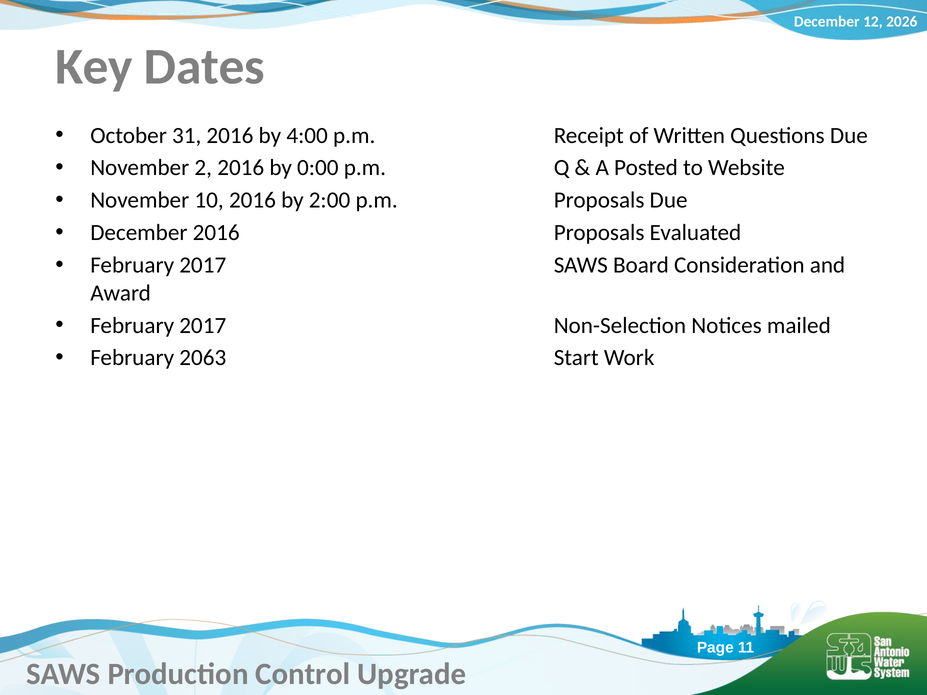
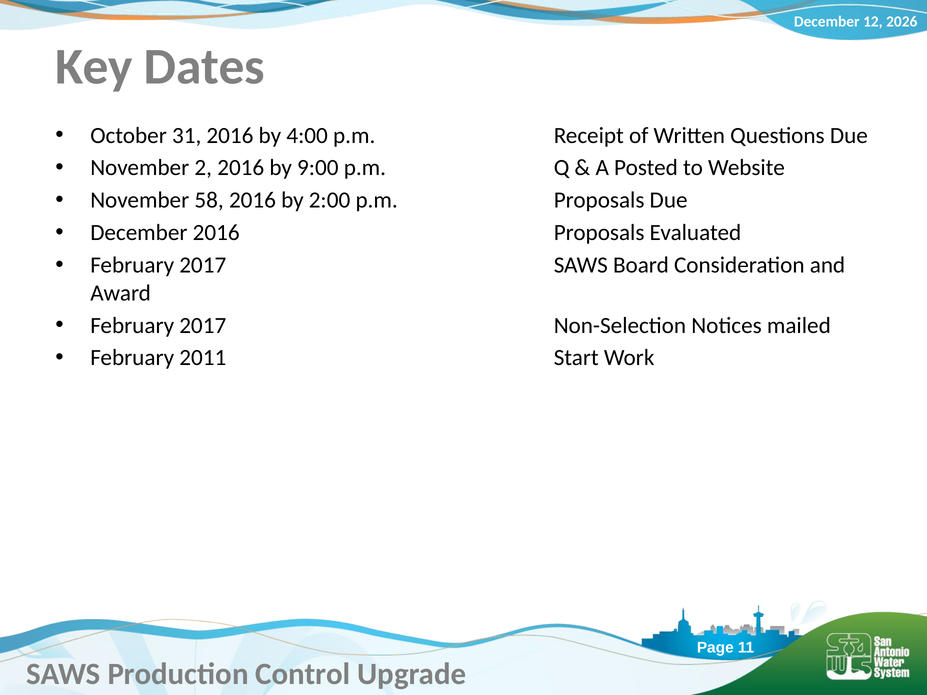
0:00: 0:00 -> 9:00
10: 10 -> 58
2063: 2063 -> 2011
